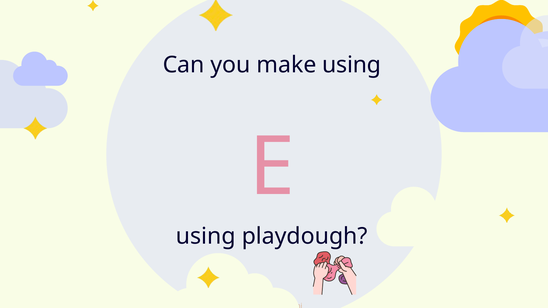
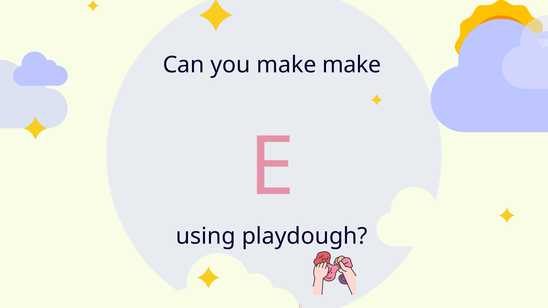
make using: using -> make
